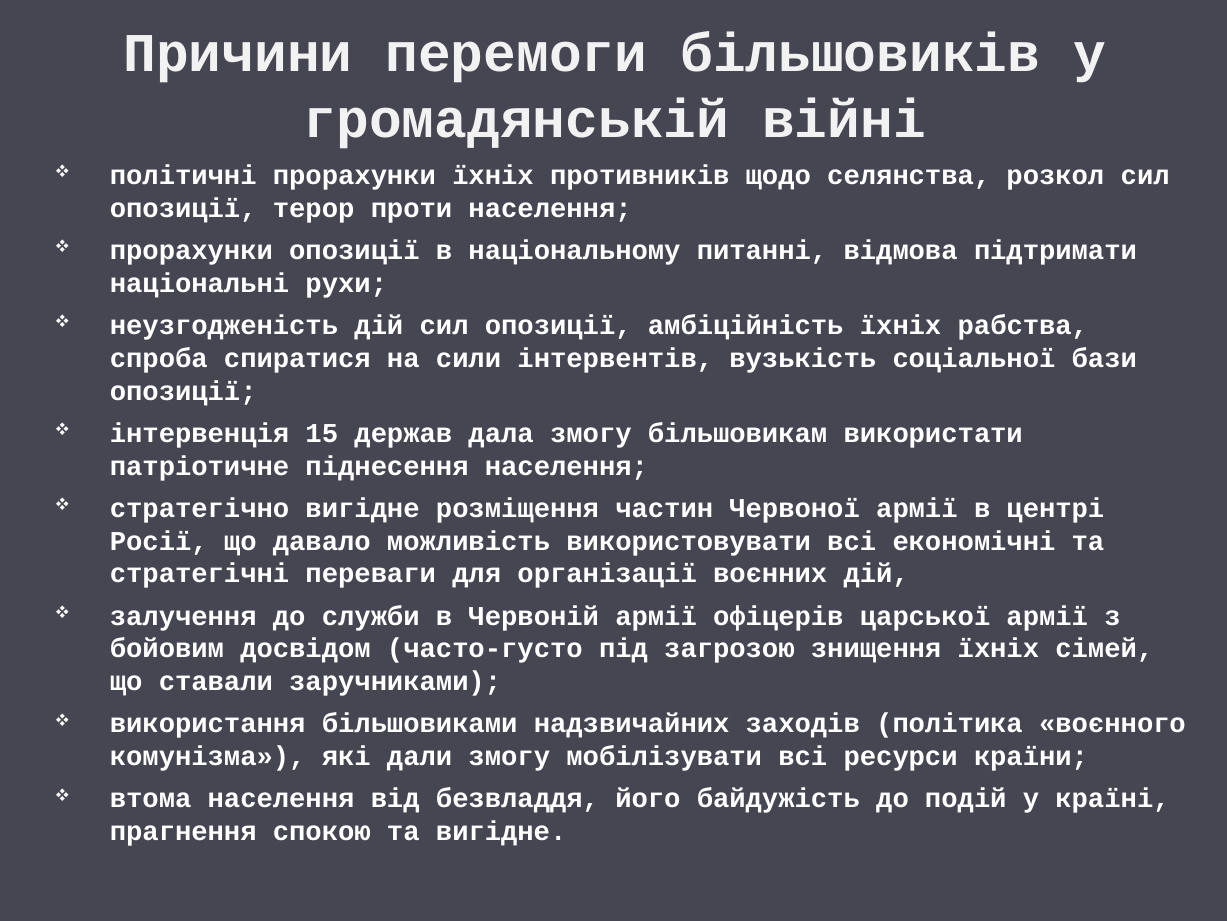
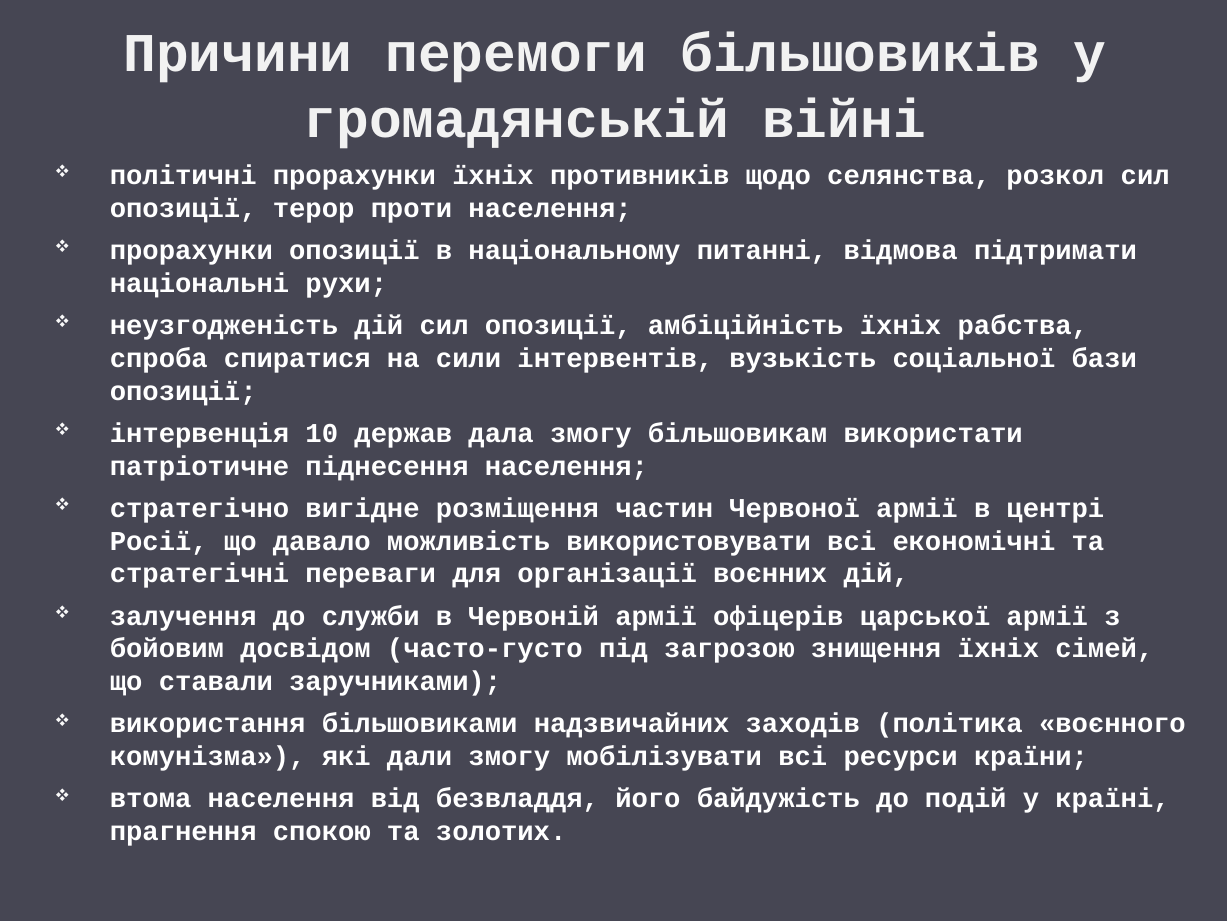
15: 15 -> 10
та вигідне: вигідне -> золотих
